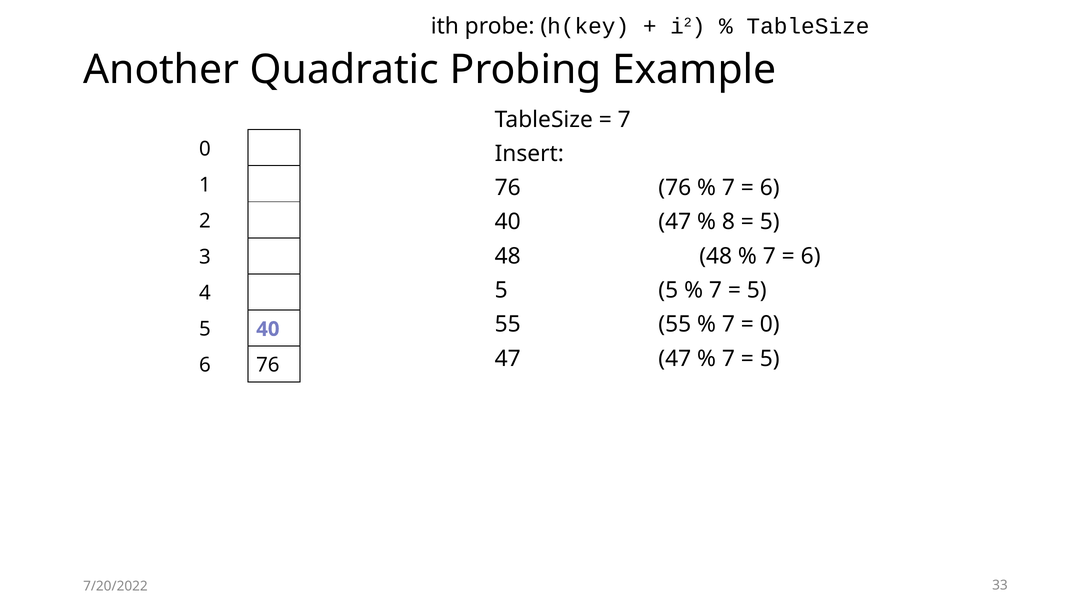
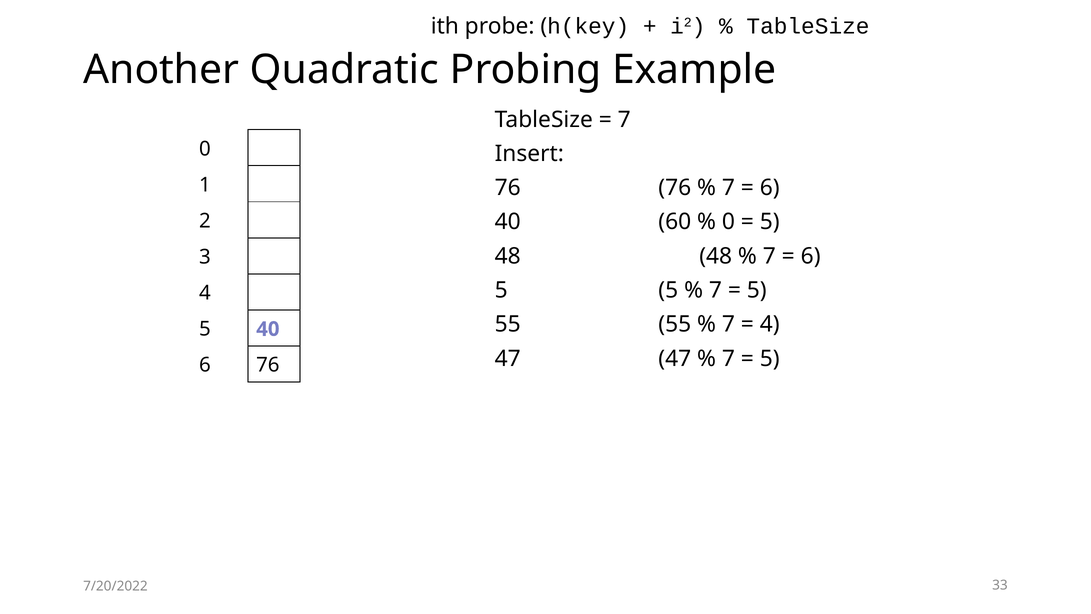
40 47: 47 -> 60
8 at (728, 222): 8 -> 0
0 at (770, 324): 0 -> 4
